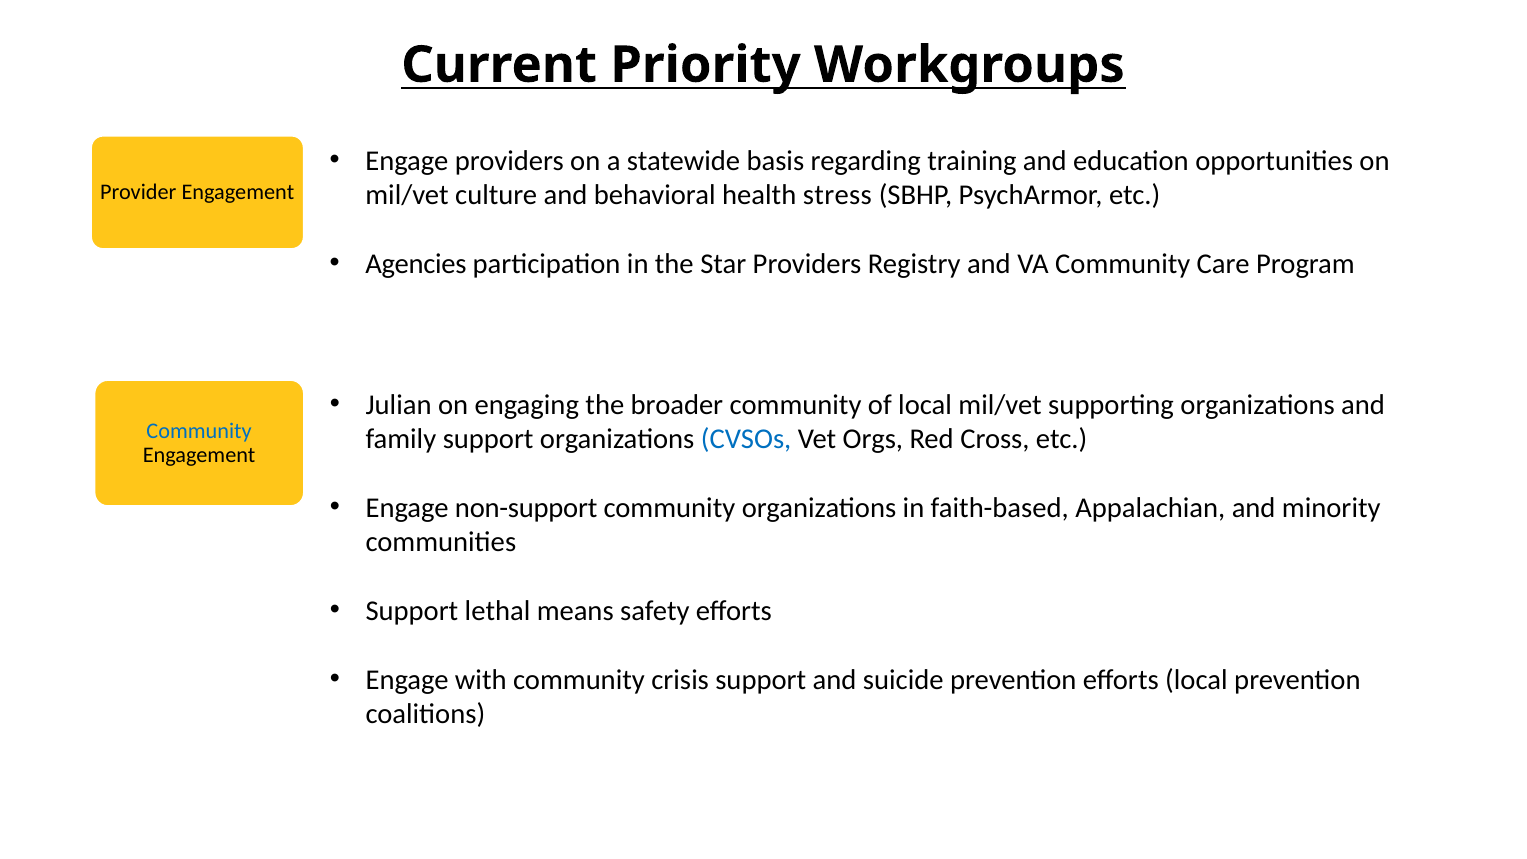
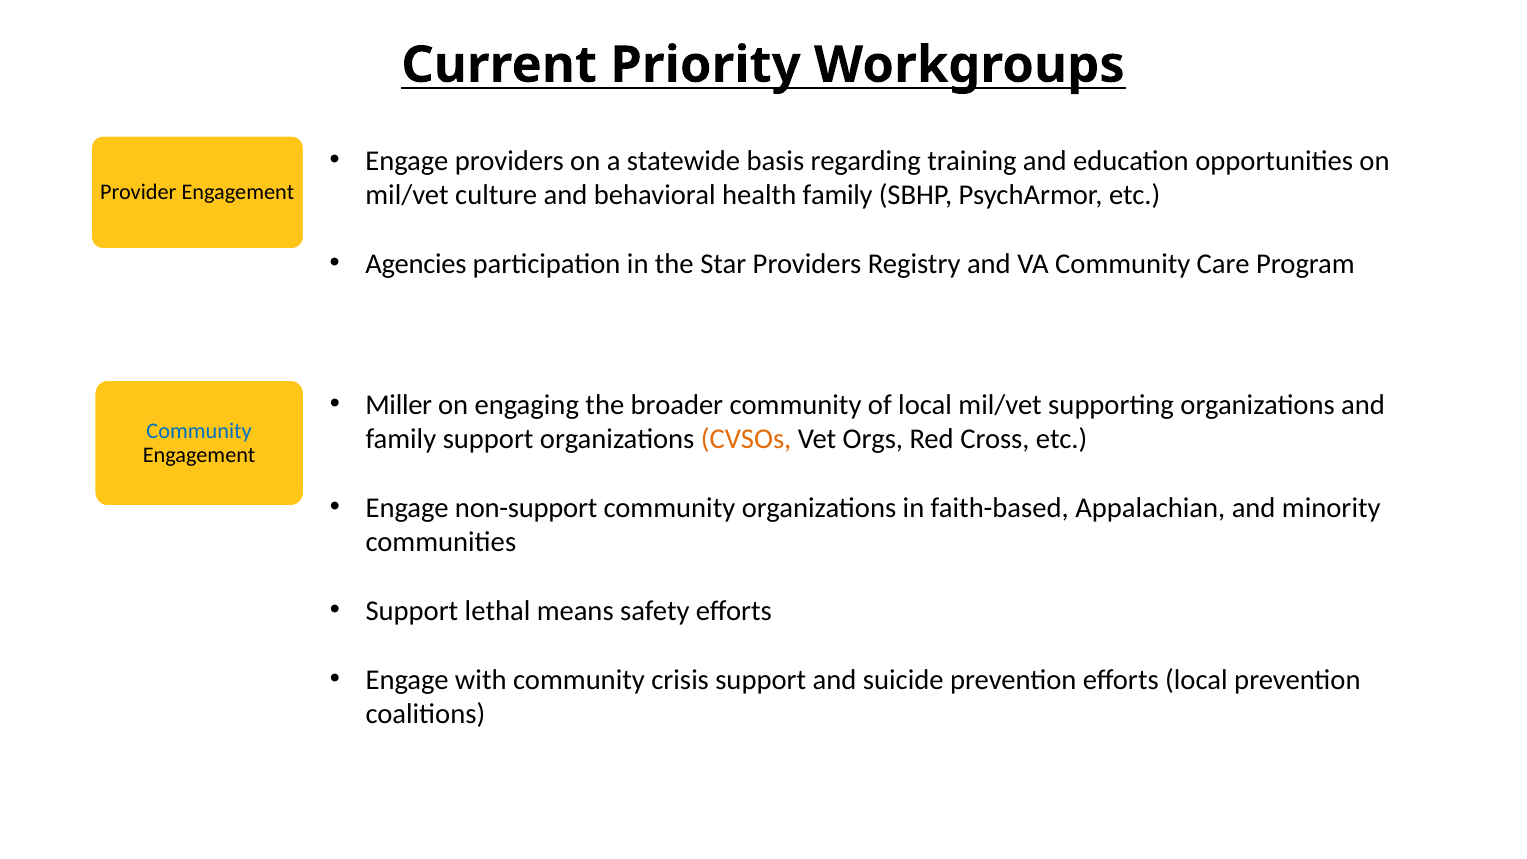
health stress: stress -> family
Julian: Julian -> Miller
CVSOs colour: blue -> orange
